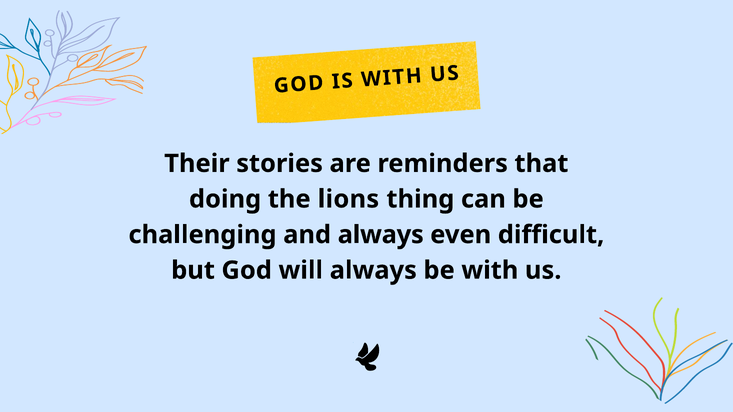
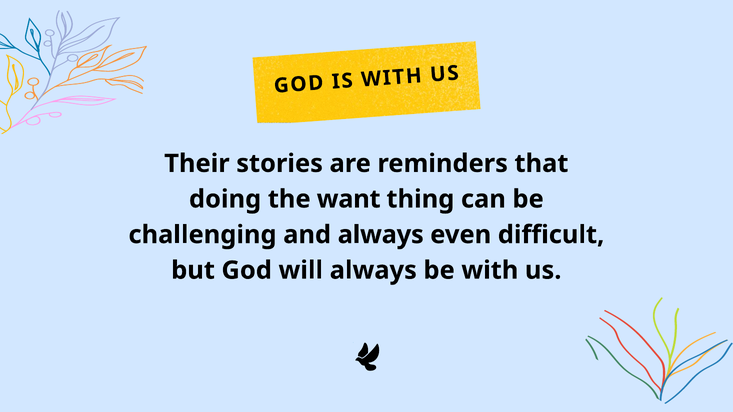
lions: lions -> want
